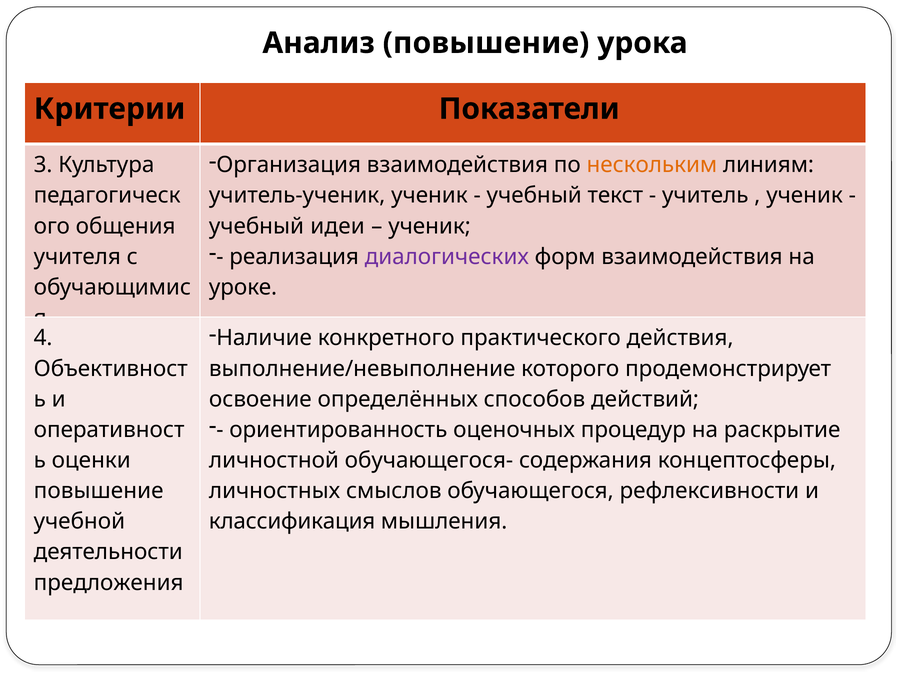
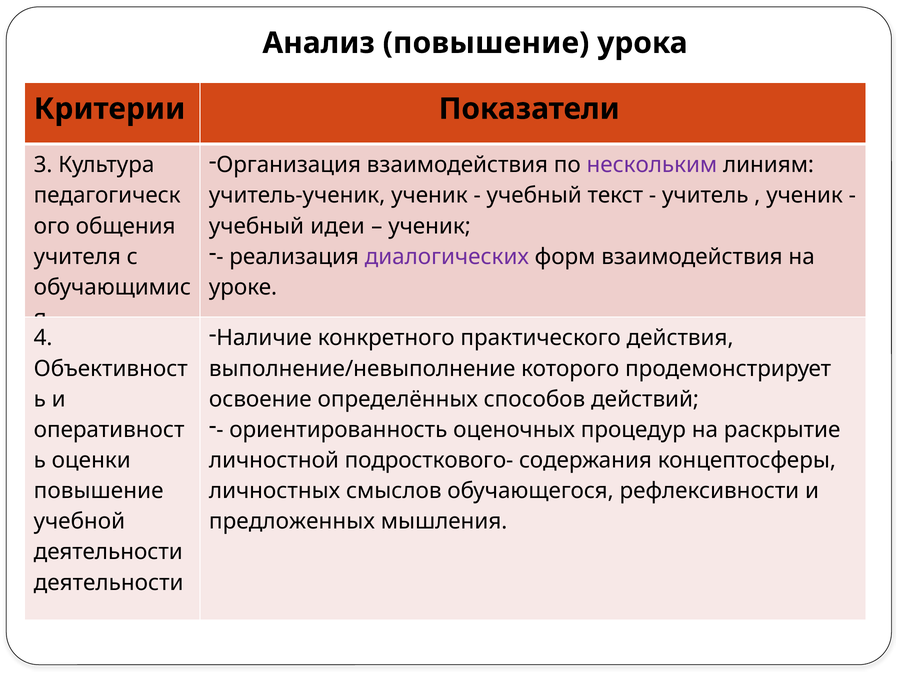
нескольким colour: orange -> purple
обучающегося-: обучающегося- -> подросткового-
классификация: классификация -> предложенных
предложения at (109, 582): предложения -> деятельности
